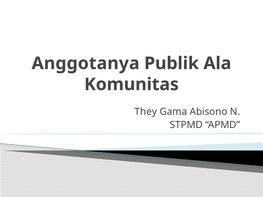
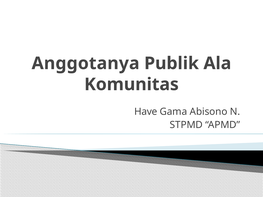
They: They -> Have
